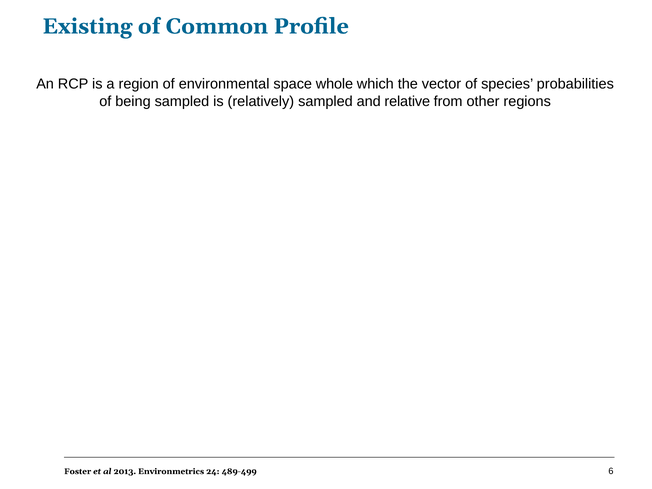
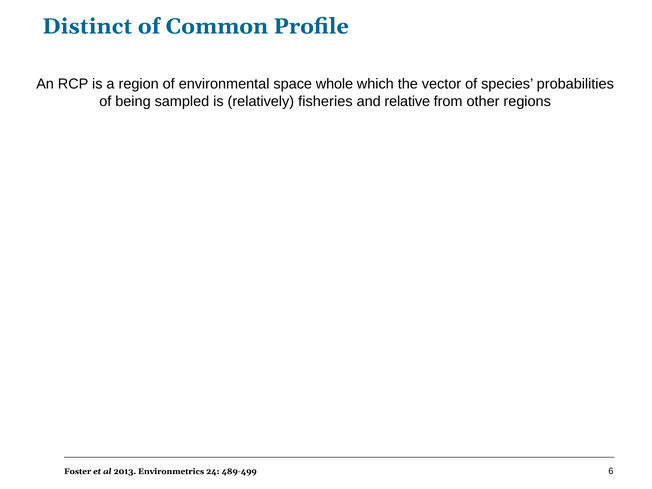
Existing: Existing -> Distinct
relatively sampled: sampled -> fisheries
